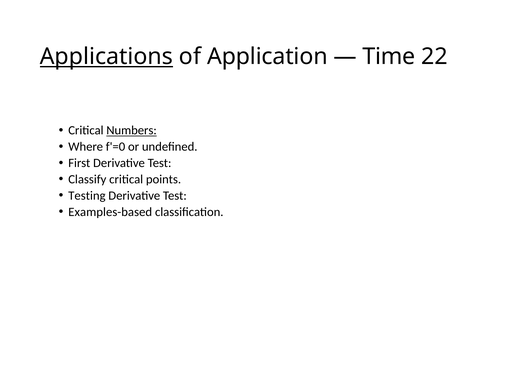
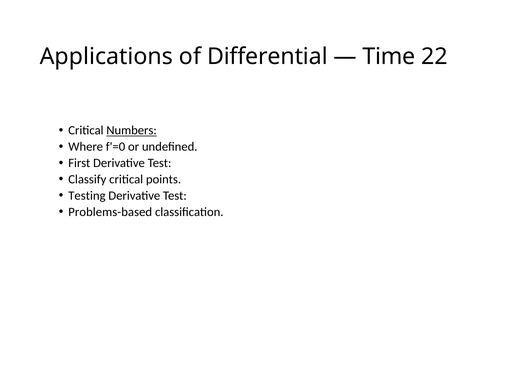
Applications underline: present -> none
Application: Application -> Differential
Examples-based: Examples-based -> Problems-based
